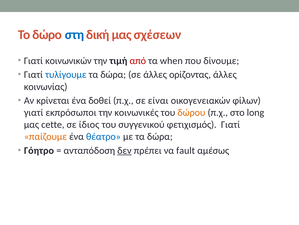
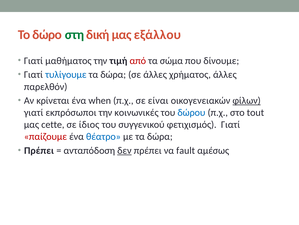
στη colour: blue -> green
σχέσεων: σχέσεων -> εξάλλου
κοινωνικών: κοινωνικών -> μαθήματος
when: when -> σώμα
ορίζοντας: ορίζοντας -> χρήματος
κοινωνίας: κοινωνίας -> παρελθόν
δοθεί: δοθεί -> when
φίλων underline: none -> present
δώρου colour: orange -> blue
long: long -> tout
παίζουμε colour: orange -> red
Γόητρο at (39, 150): Γόητρο -> Πρέπει
